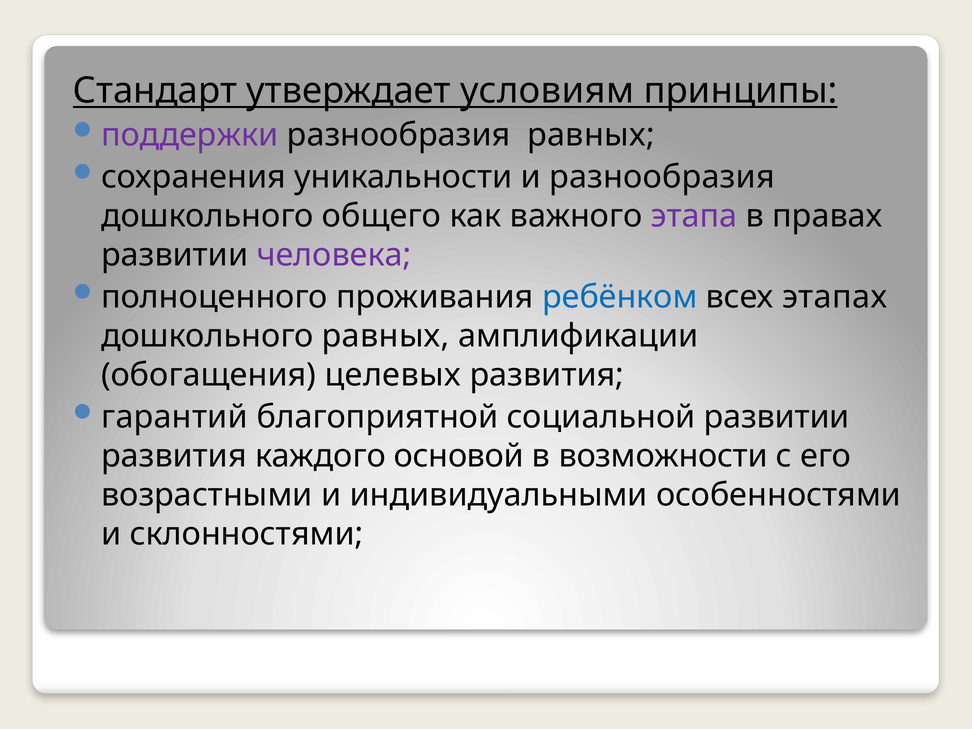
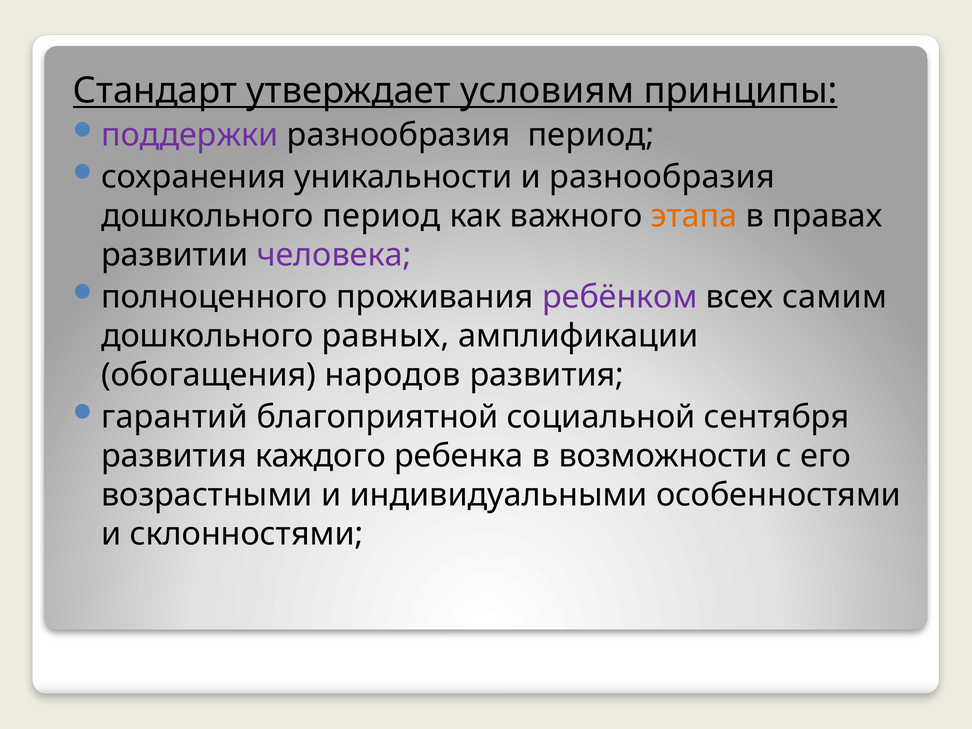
разнообразия равных: равных -> период
дошкольного общего: общего -> период
этапа colour: purple -> orange
ребёнком colour: blue -> purple
этапах: этапах -> самим
целевых: целевых -> народов
социальной развитии: развитии -> сентября
основой: основой -> ребенка
